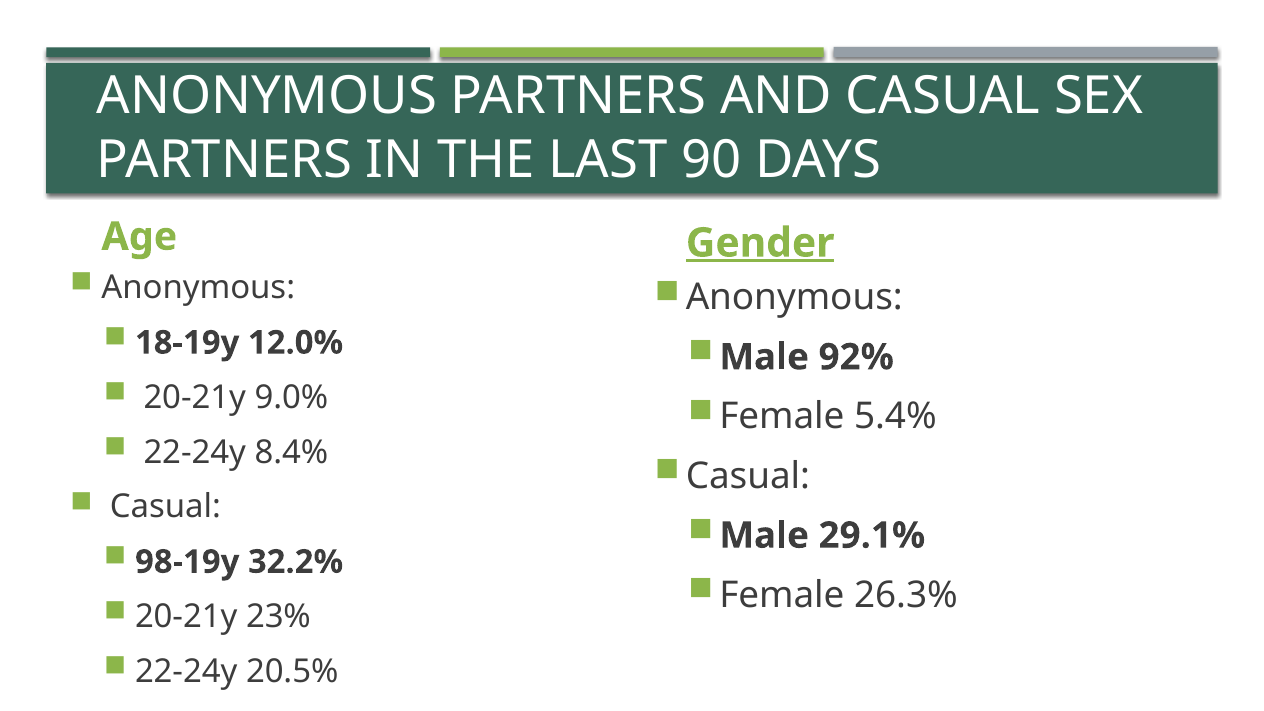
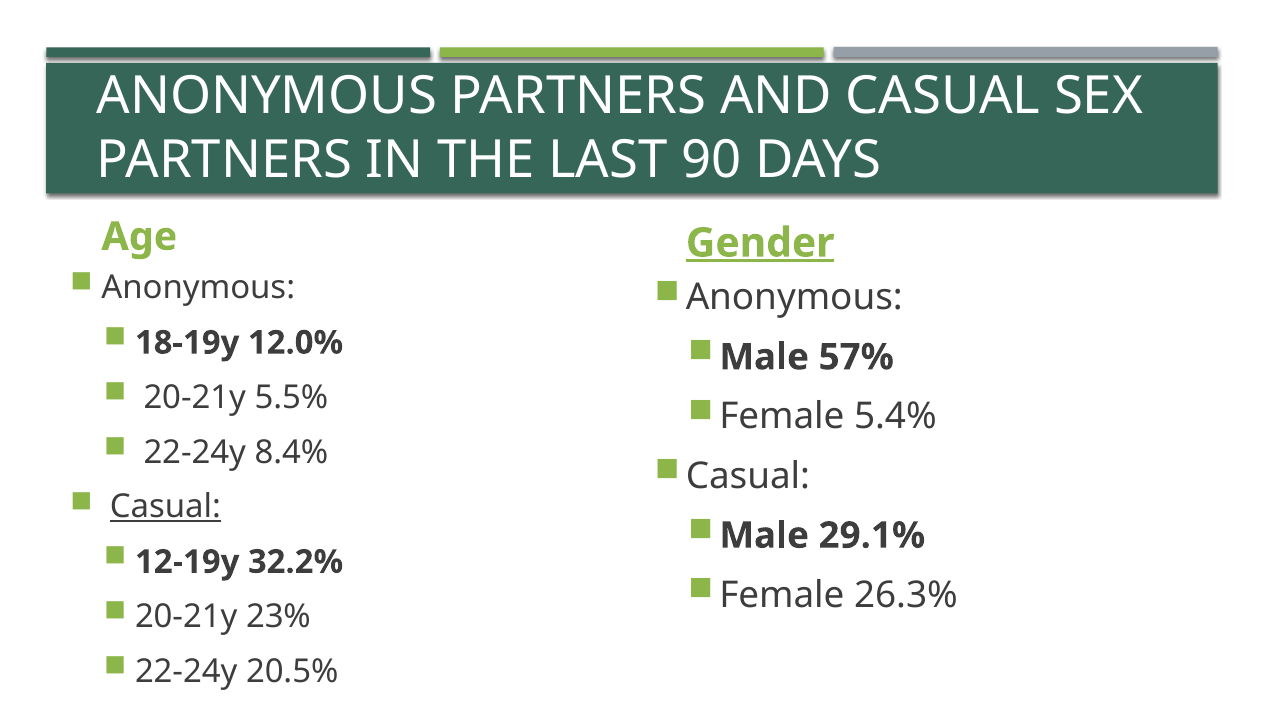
92%: 92% -> 57%
9.0%: 9.0% -> 5.5%
Casual at (165, 507) underline: none -> present
98-19y: 98-19y -> 12-19y
